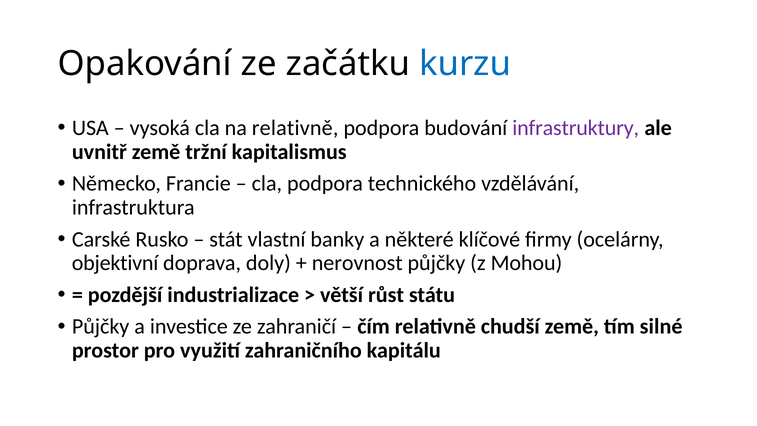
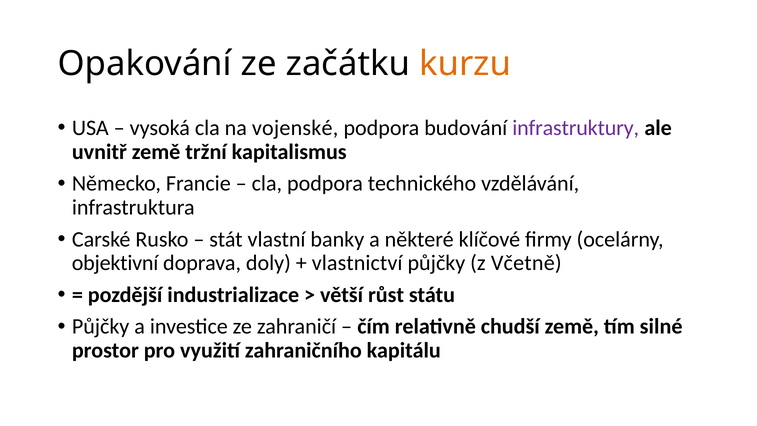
kurzu colour: blue -> orange
na relativně: relativně -> vojenské
nerovnost: nerovnost -> vlastnictví
Mohou: Mohou -> Včetně
